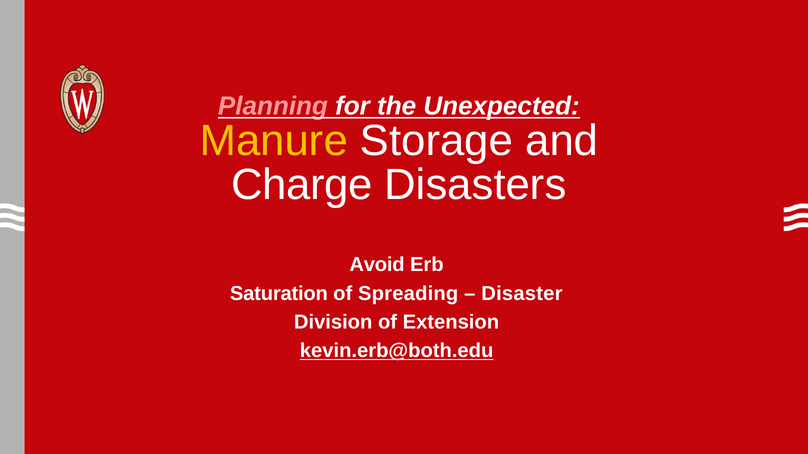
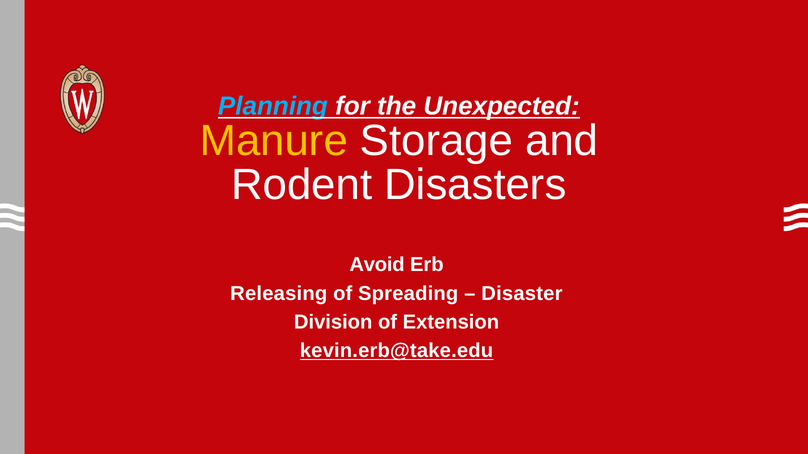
Planning colour: pink -> light blue
Charge: Charge -> Rodent
Saturation: Saturation -> Releasing
kevin.erb@both.edu: kevin.erb@both.edu -> kevin.erb@take.edu
